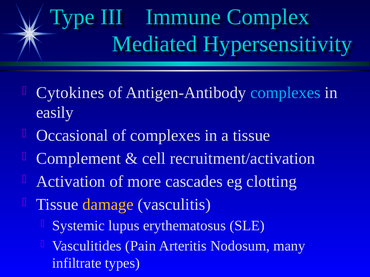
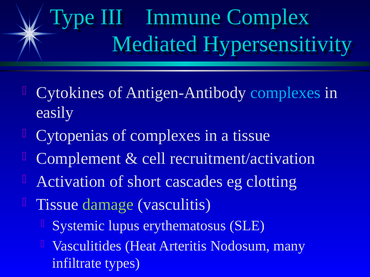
Occasional: Occasional -> Cytopenias
more: more -> short
damage colour: yellow -> light green
Pain: Pain -> Heat
